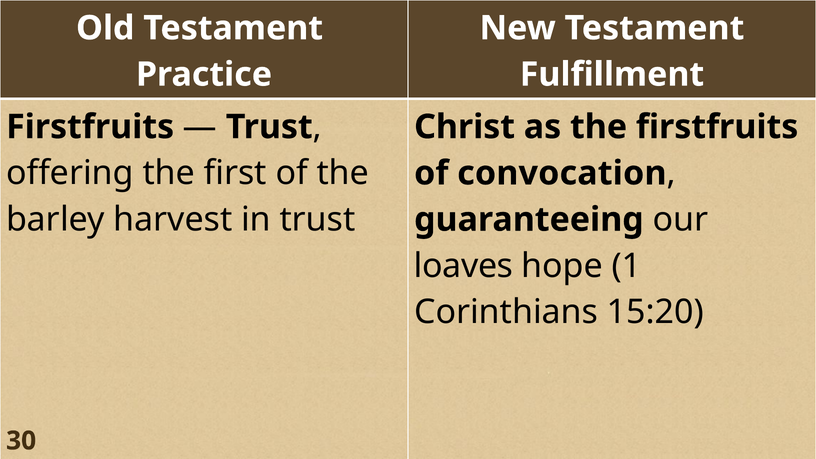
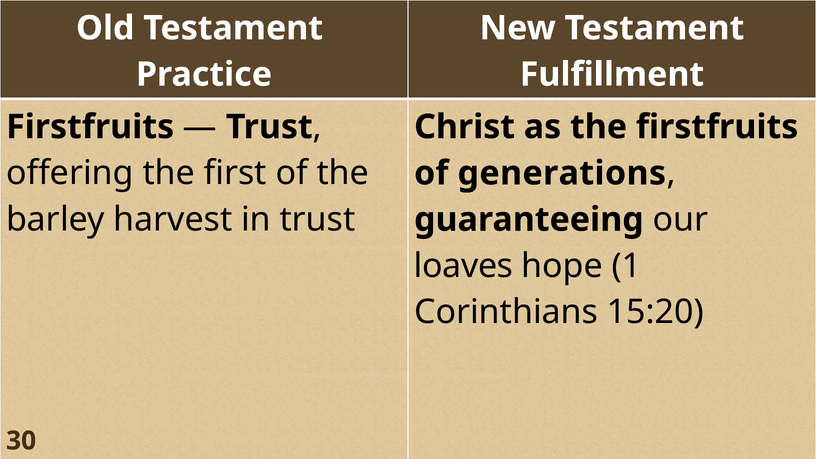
convocation: convocation -> generations
